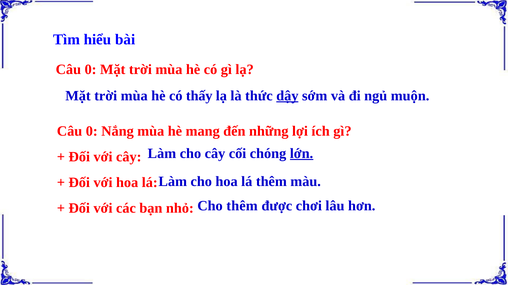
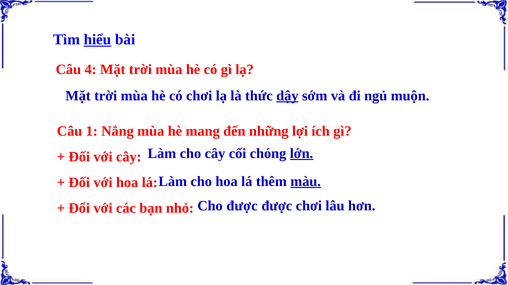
hiểu underline: none -> present
0 at (91, 69): 0 -> 4
có thấy: thấy -> chơi
0 at (92, 131): 0 -> 1
màu underline: none -> present
Cho thêm: thêm -> được
